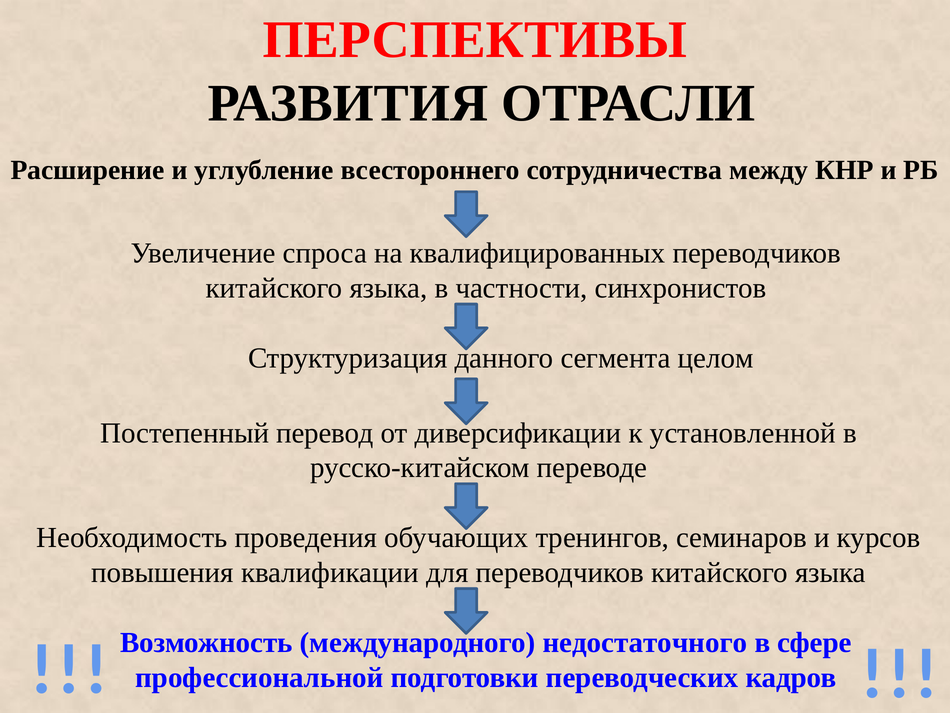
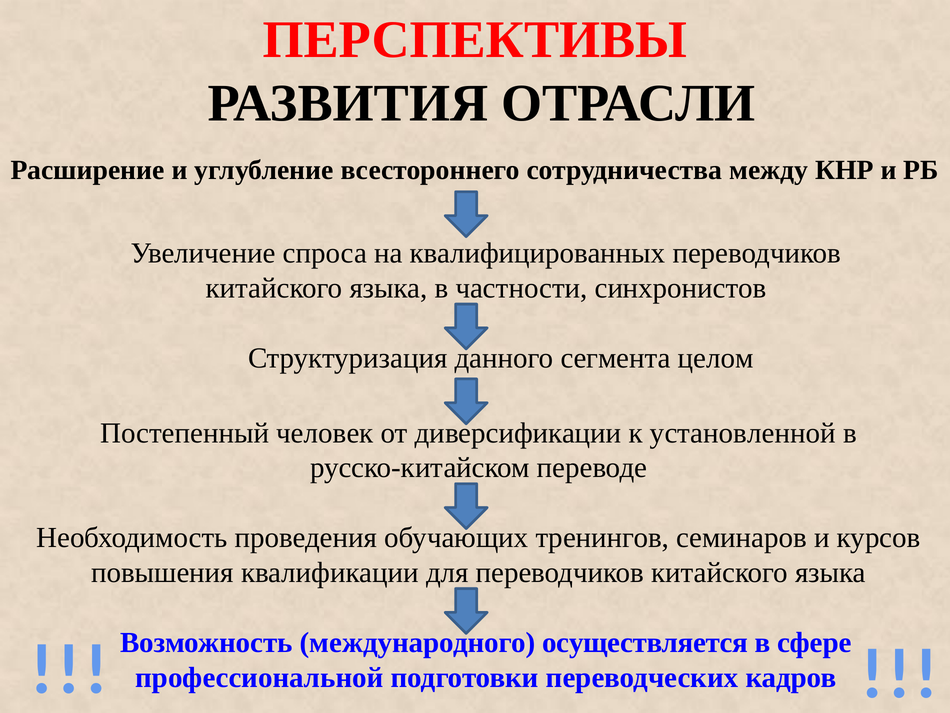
перевод: перевод -> человек
недостаточного: недостаточного -> осуществляется
